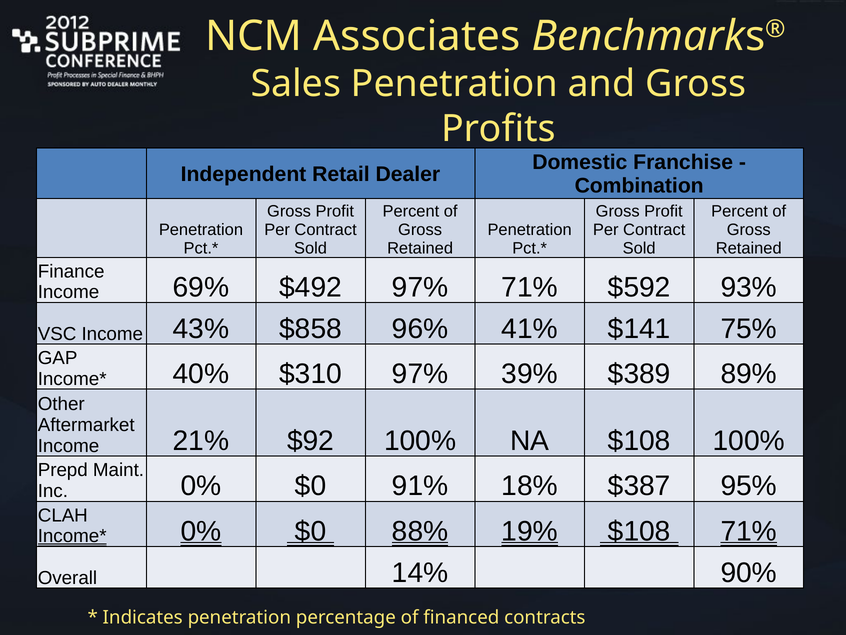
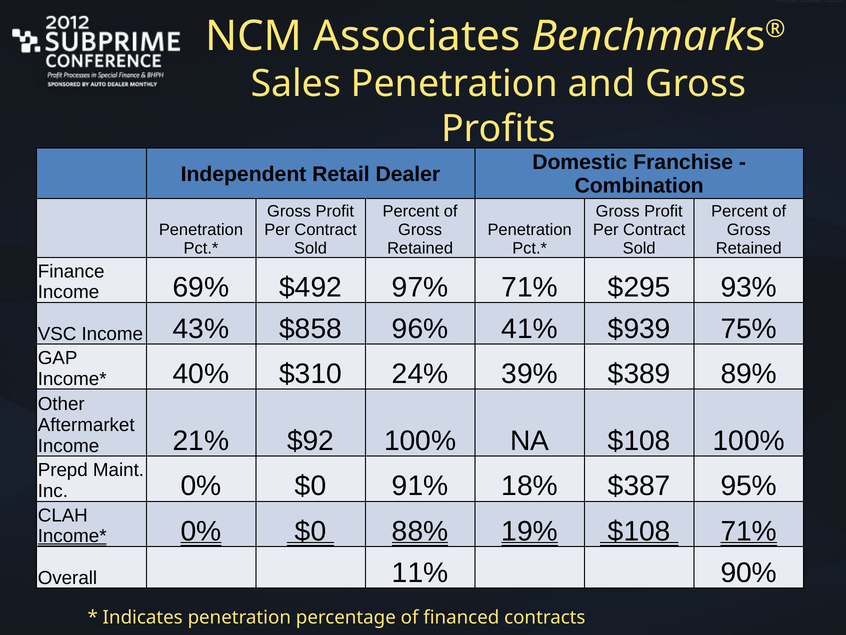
$592: $592 -> $295
$141: $141 -> $939
$310 97%: 97% -> 24%
14%: 14% -> 11%
